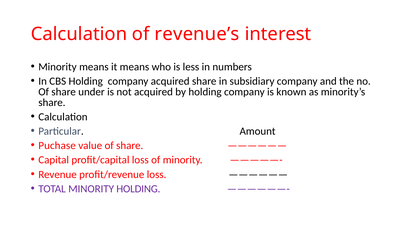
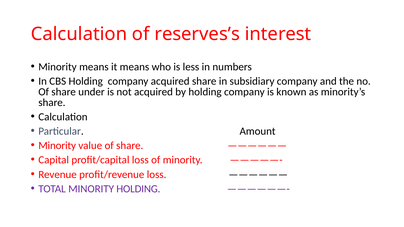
revenue’s: revenue’s -> reserves’s
Puchase at (57, 146): Puchase -> Minority
